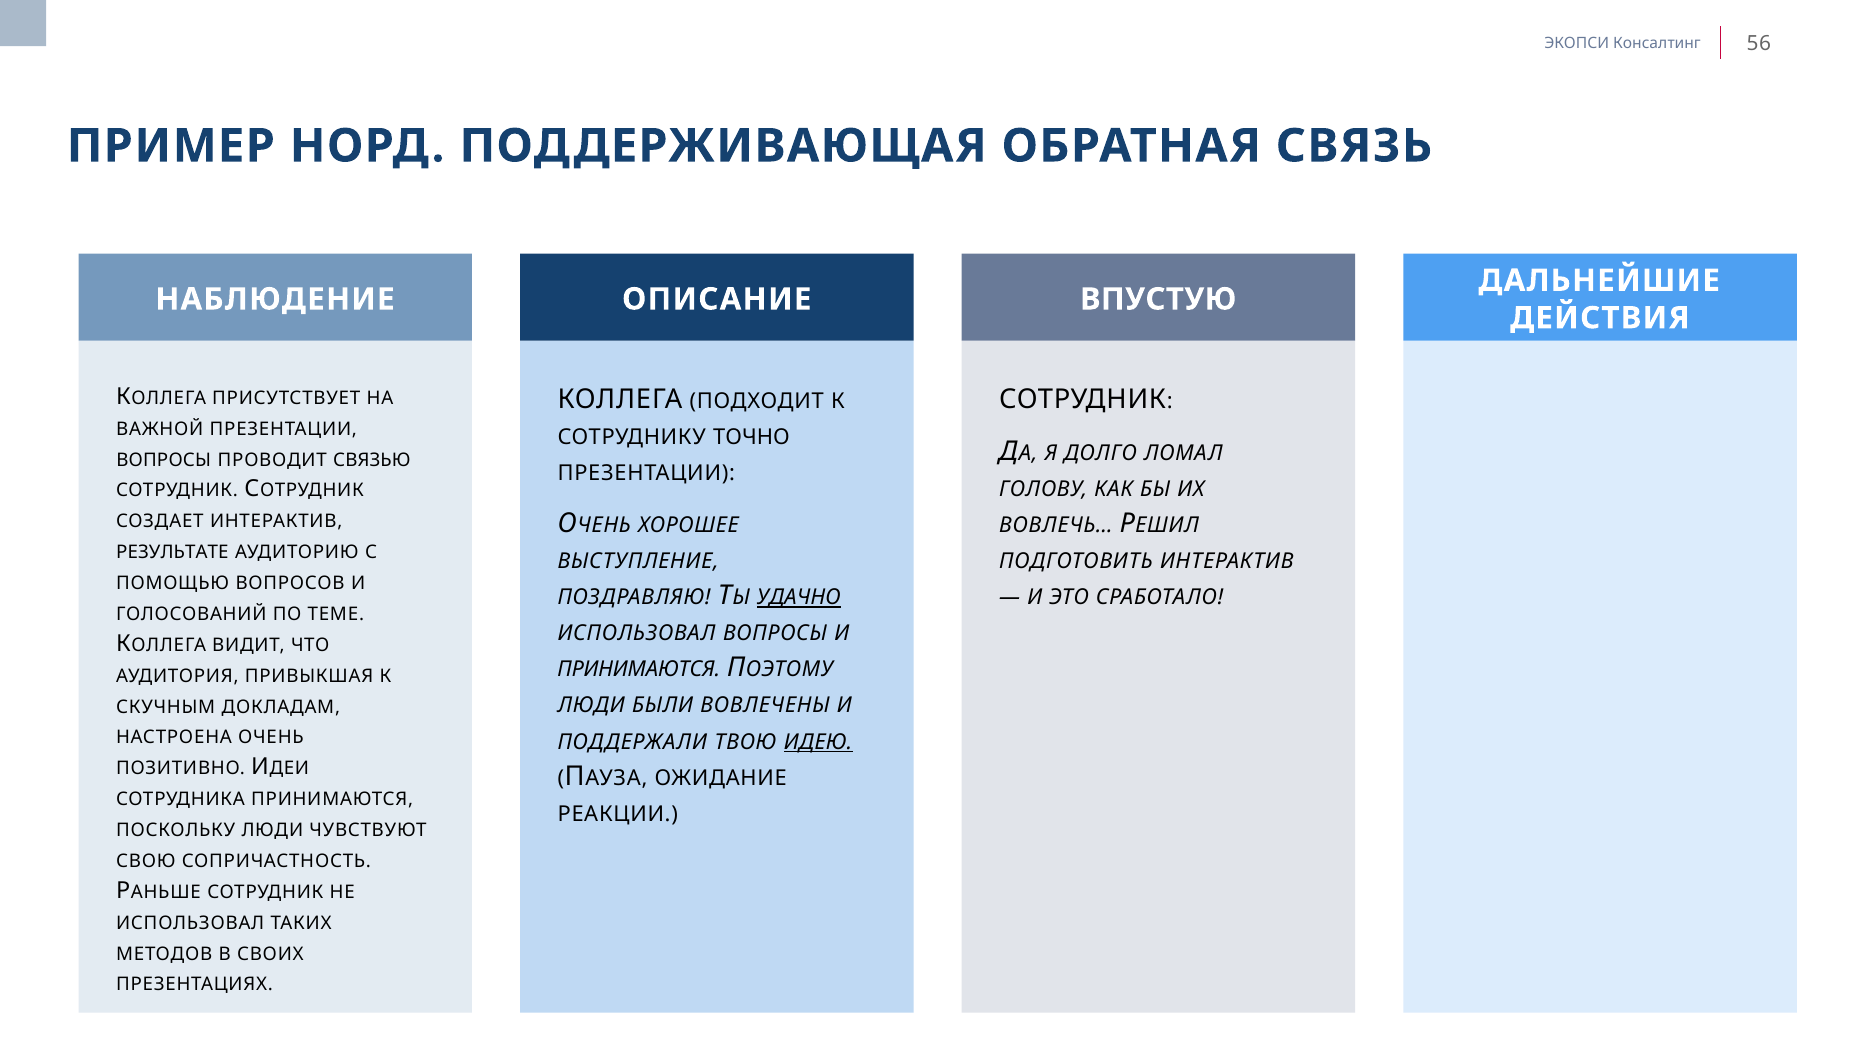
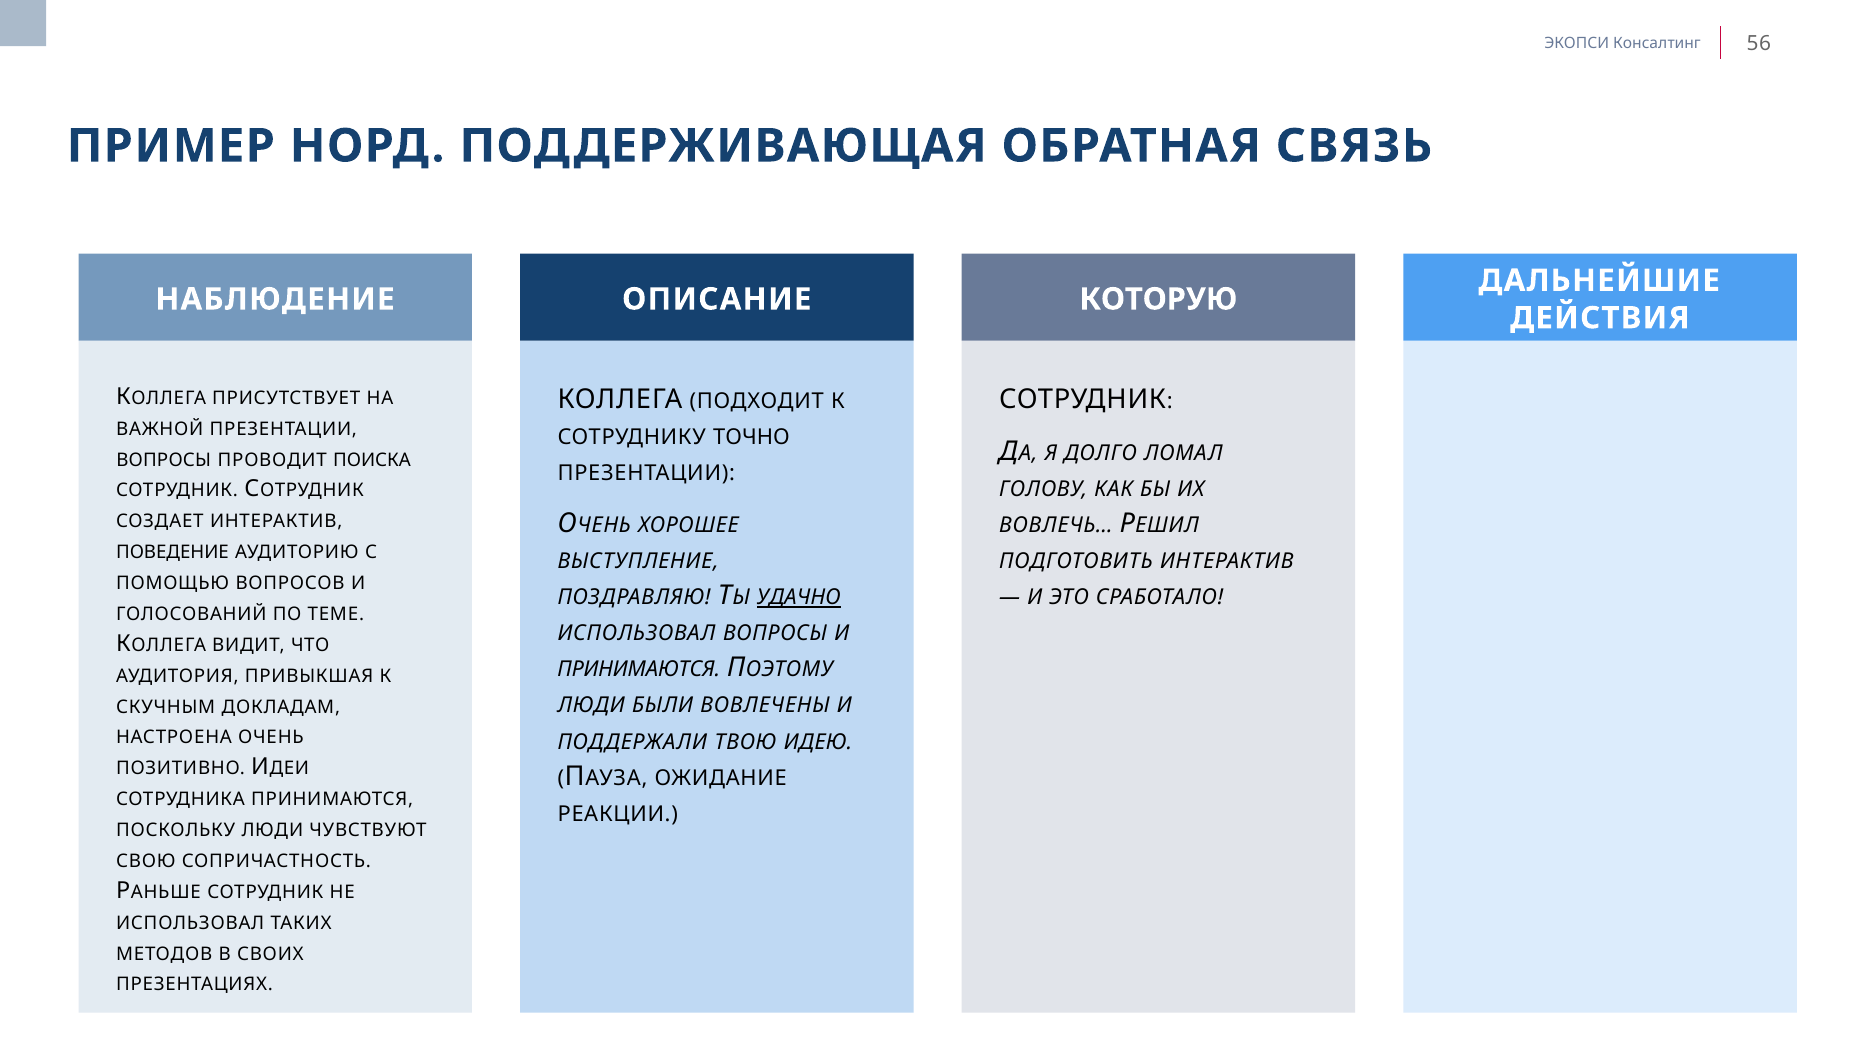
ВПУСТУЮ: ВПУСТУЮ -> КОТОРУЮ
СВЯЗЬЮ: СВЯЗЬЮ -> ПОИСКА
РЕЗУЛЬТАТЕ: РЕЗУЛЬТАТЕ -> ПОВЕДЕНИЕ
ИДЕЮ underline: present -> none
